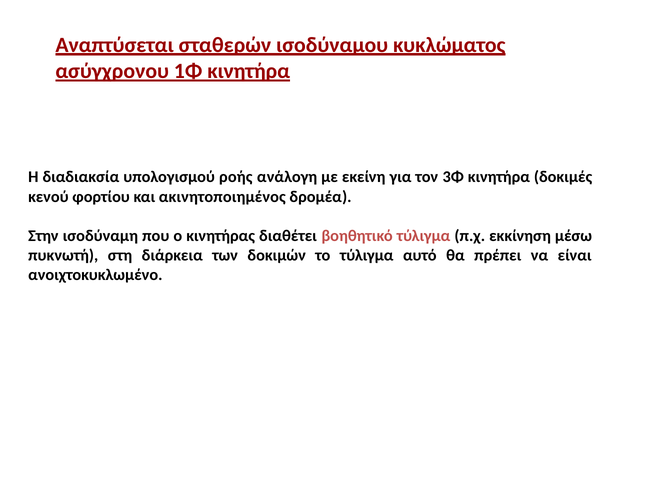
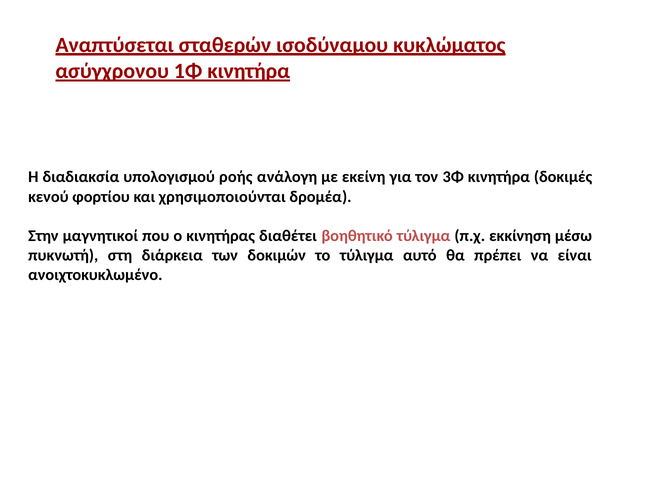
ακινητοποιημένος: ακινητοποιημένος -> χρησιμοποιούνται
ισοδύναμη: ισοδύναμη -> μαγνητικοί
